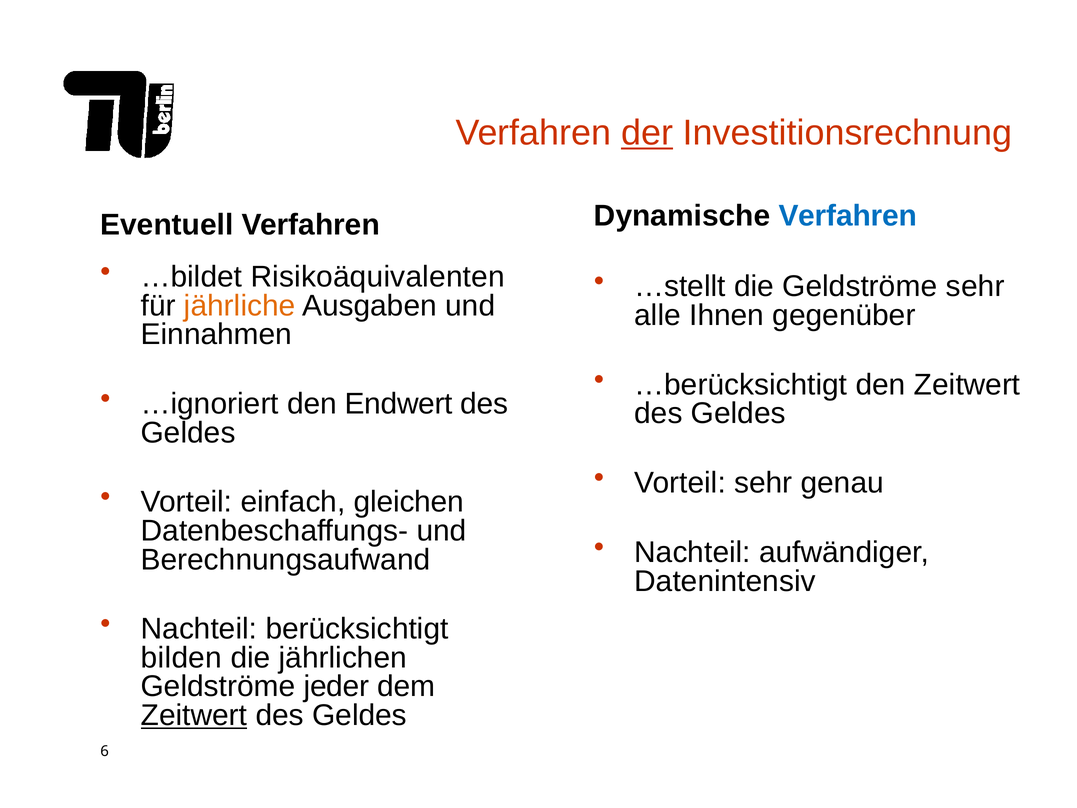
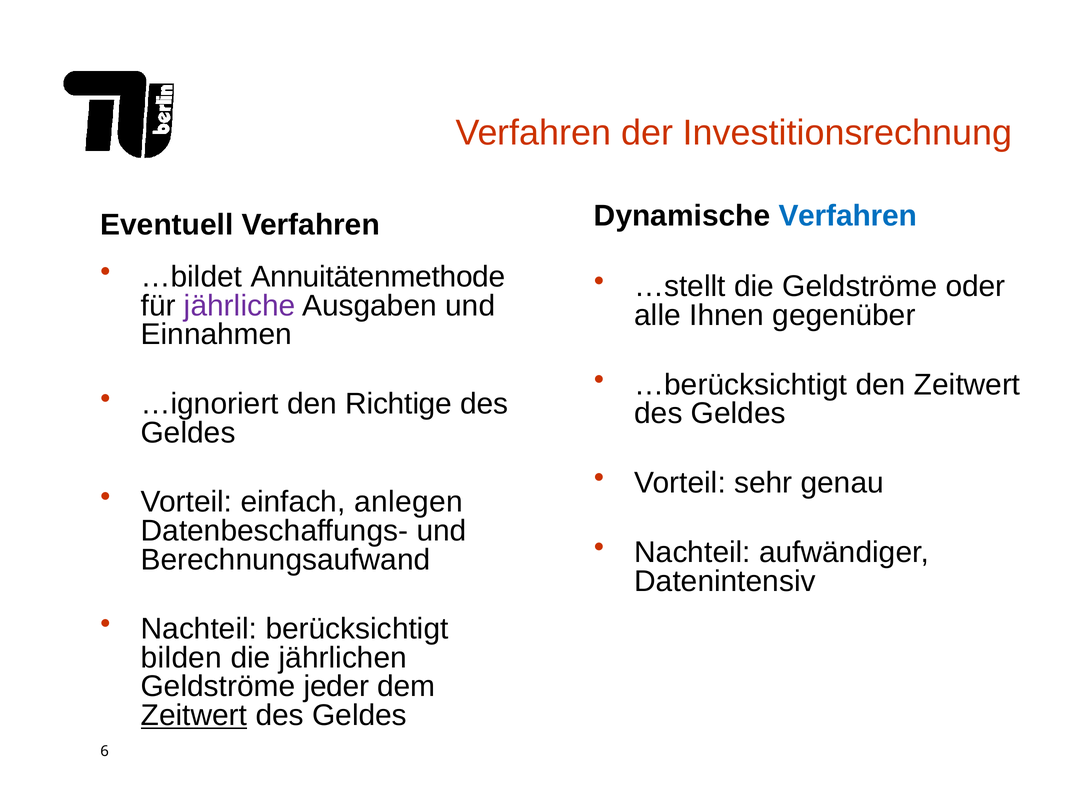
der underline: present -> none
Risikoäquivalenten: Risikoäquivalenten -> Annuitätenmethode
Geldströme sehr: sehr -> oder
jährliche colour: orange -> purple
Endwert: Endwert -> Richtige
gleichen: gleichen -> anlegen
